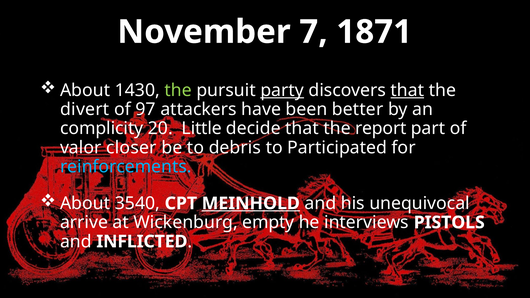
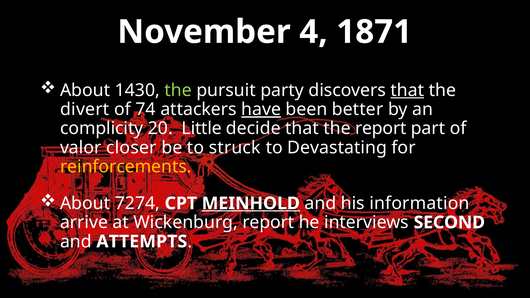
7: 7 -> 4
party underline: present -> none
97: 97 -> 74
have underline: none -> present
debris: debris -> struck
Participated: Participated -> Devastating
reinforcements colour: light blue -> yellow
3540: 3540 -> 7274
unequivocal: unequivocal -> information
Wickenburg empty: empty -> report
PISTOLS: PISTOLS -> SECOND
INFLICTED: INFLICTED -> ATTEMPTS
